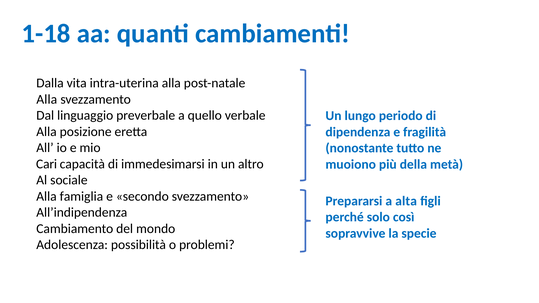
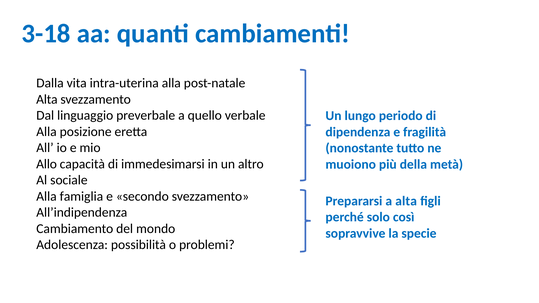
1-18: 1-18 -> 3-18
Alla at (47, 99): Alla -> Alta
Cari: Cari -> Allo
